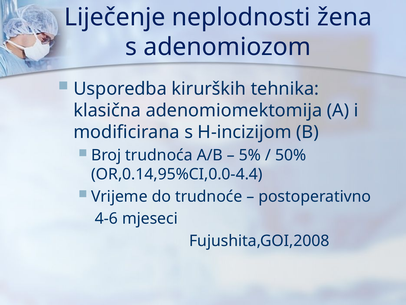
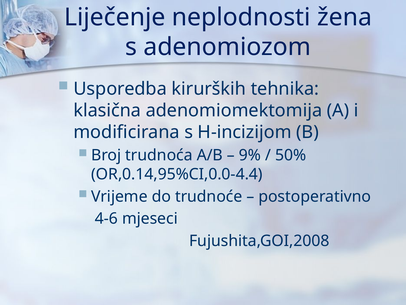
5%: 5% -> 9%
